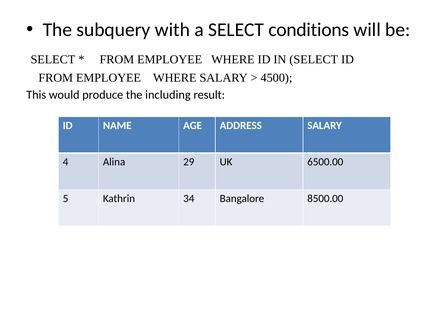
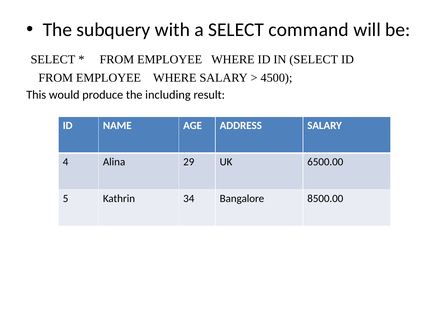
conditions: conditions -> command
